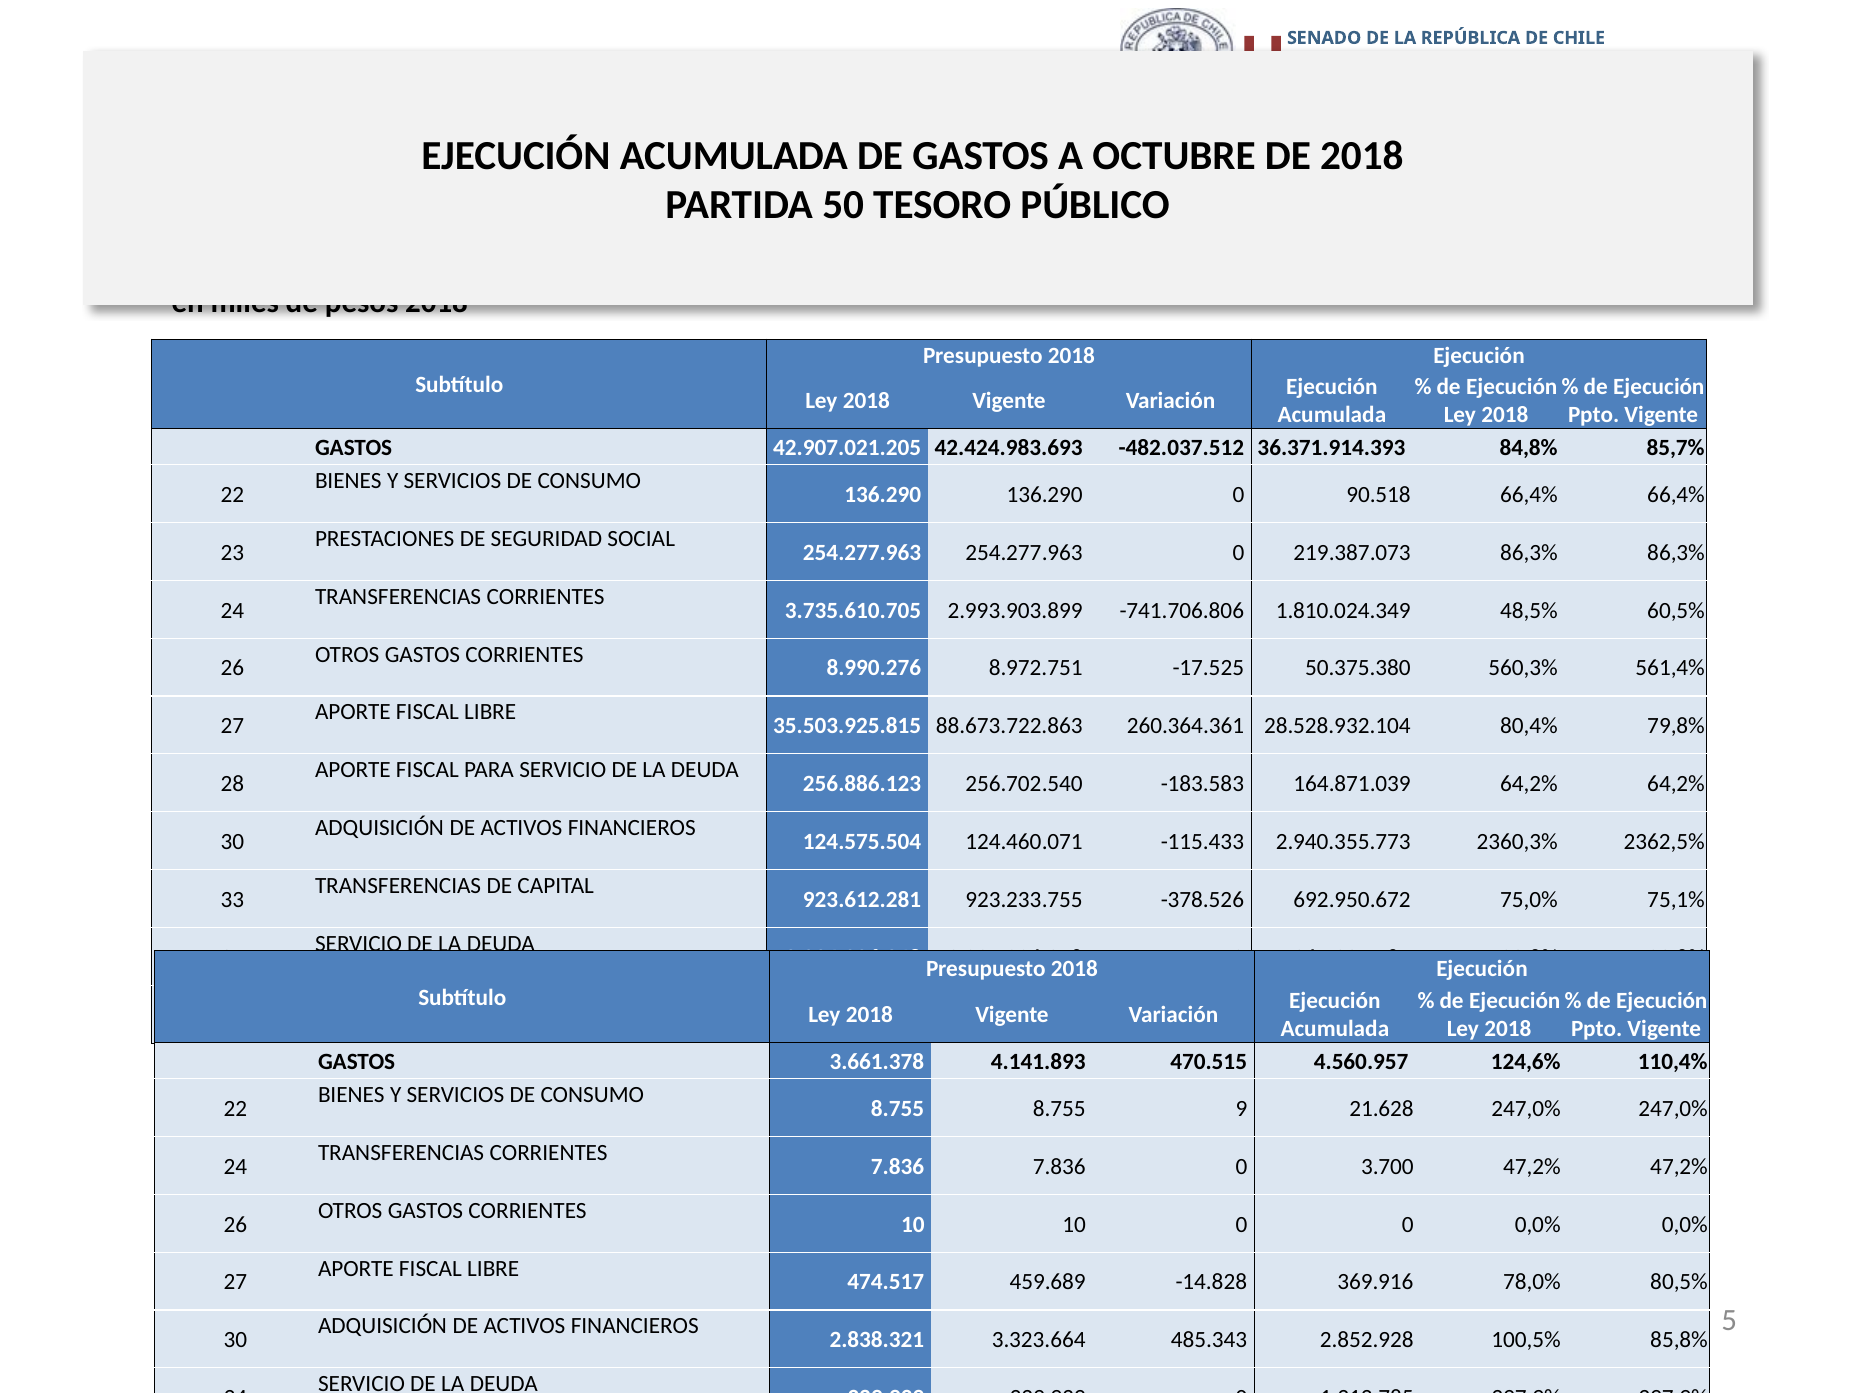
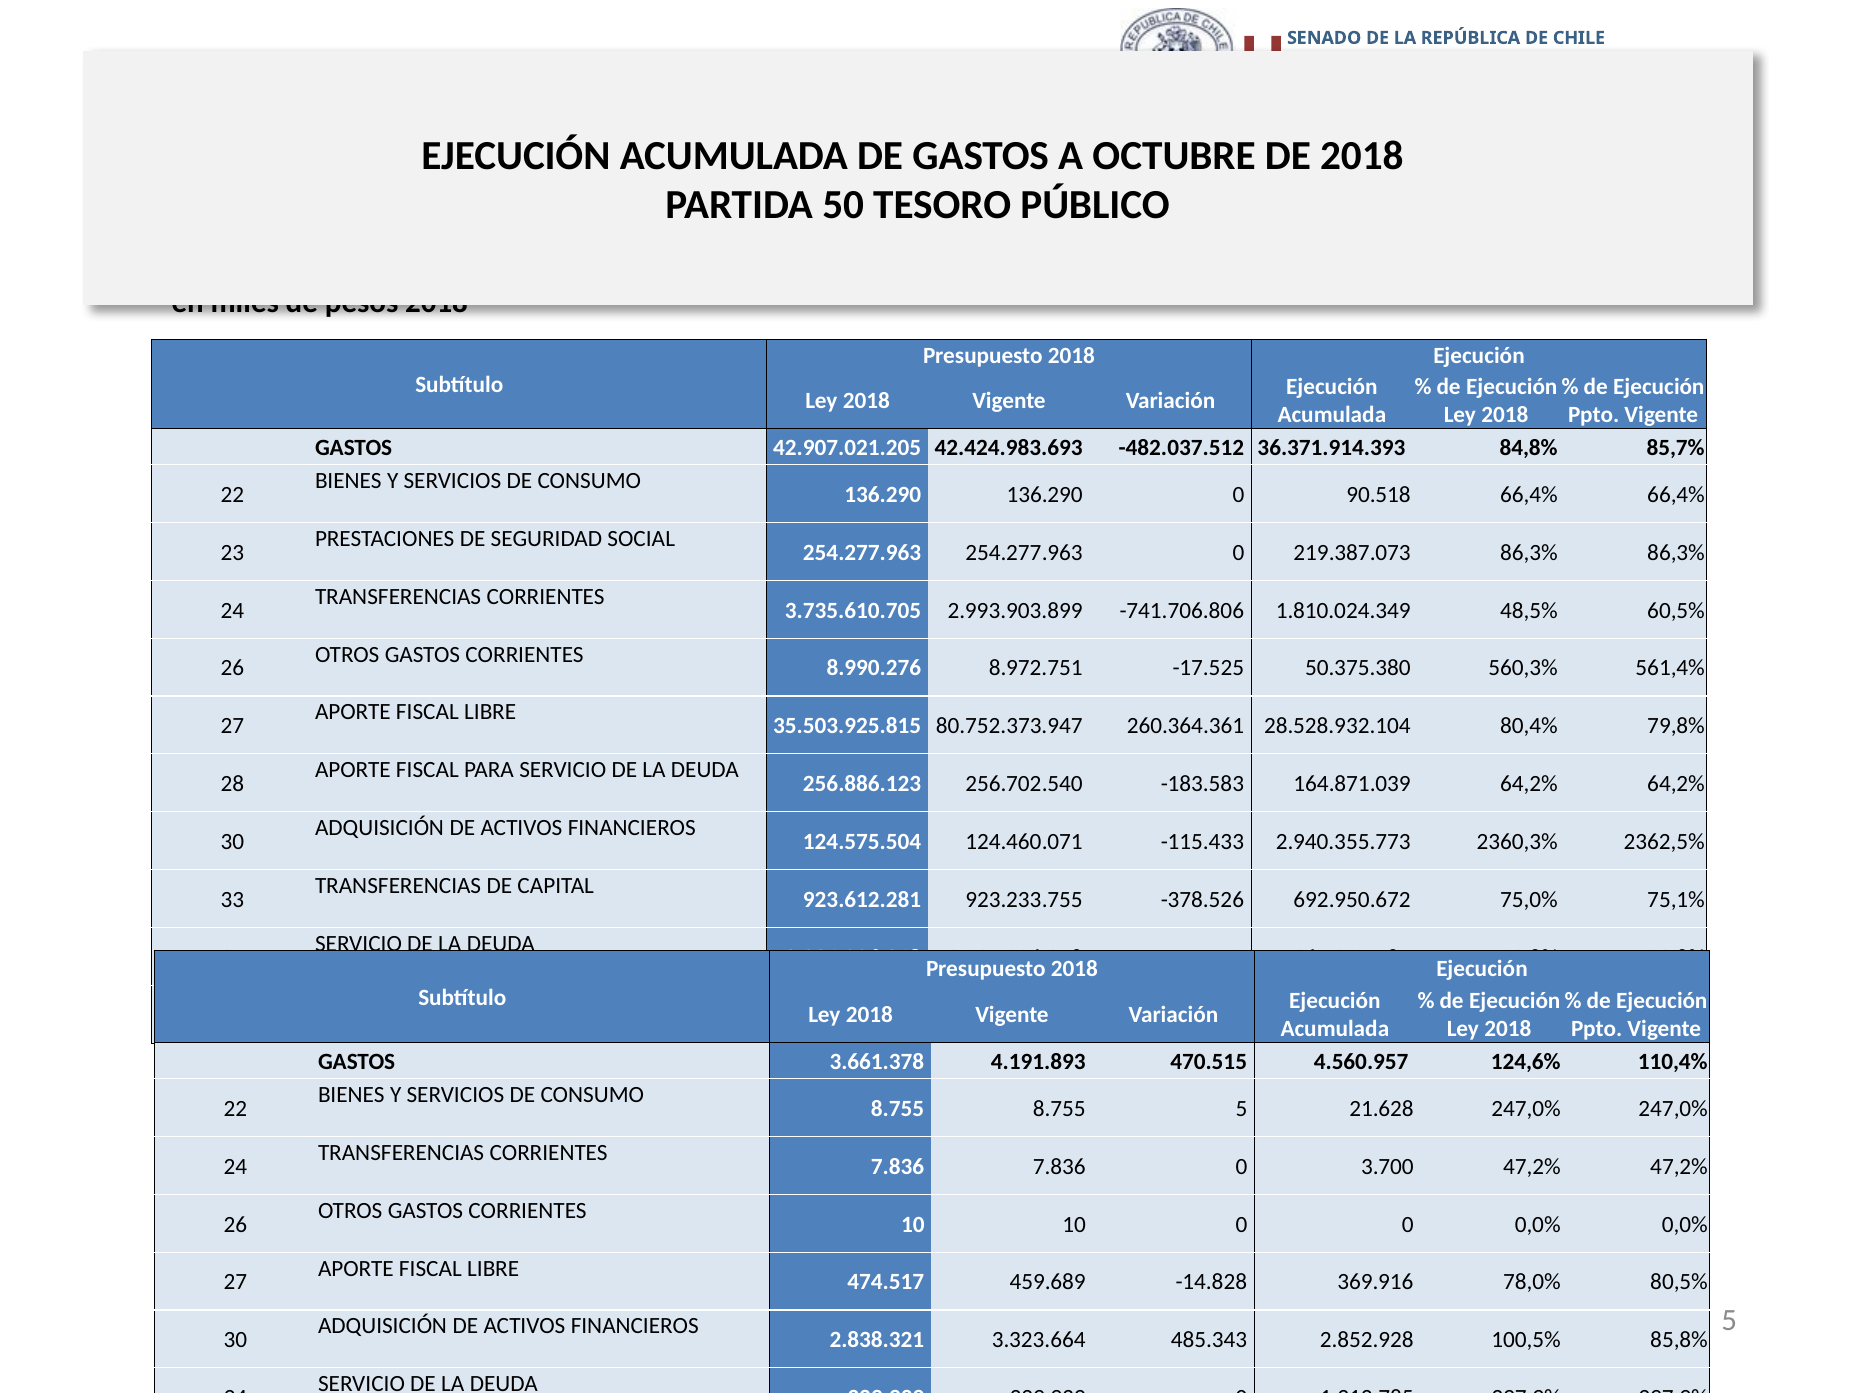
88.673.722.863: 88.673.722.863 -> 80.752.373.947
4.141.893: 4.141.893 -> 4.191.893
8.755 9: 9 -> 5
